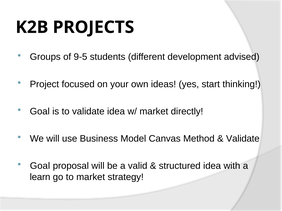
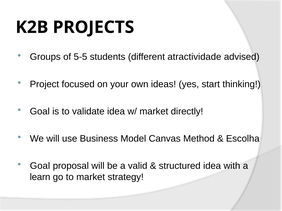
9-5: 9-5 -> 5-5
development: development -> atractividade
Validate at (243, 139): Validate -> Escolha
